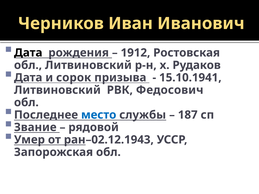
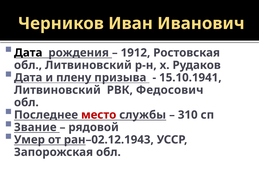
сорок: сорок -> плену
место colour: blue -> red
187: 187 -> 310
